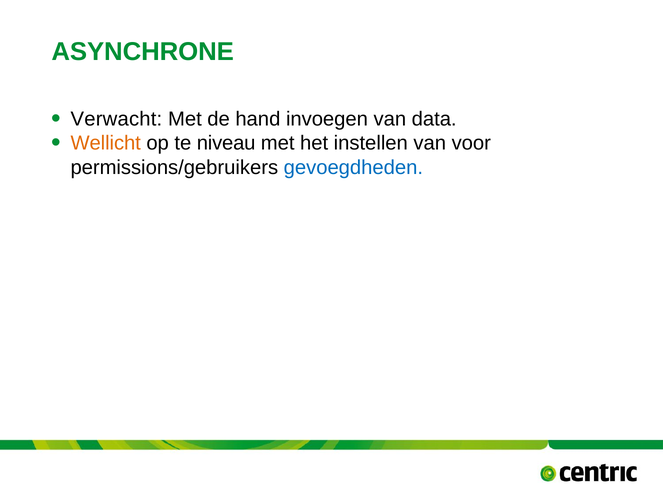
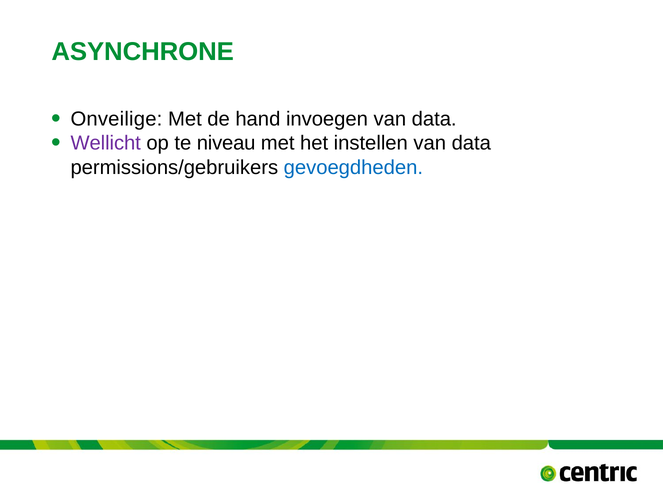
Verwacht: Verwacht -> Onveilige
Wellicht colour: orange -> purple
instellen van voor: voor -> data
